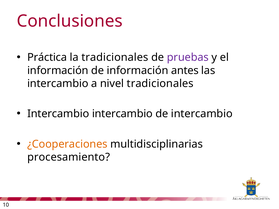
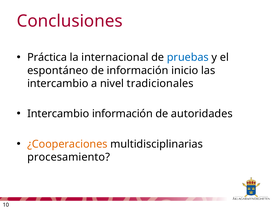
la tradicionales: tradicionales -> internacional
pruebas colour: purple -> blue
información at (58, 71): información -> espontáneo
antes: antes -> inicio
Intercambio intercambio: intercambio -> información
de intercambio: intercambio -> autoridades
